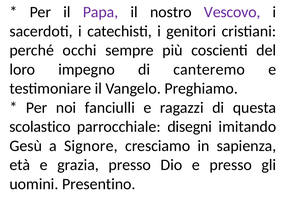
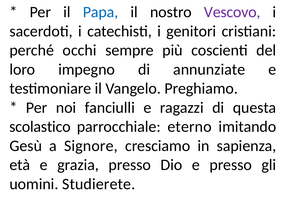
Papa colour: purple -> blue
canteremo: canteremo -> annunziate
disegni: disegni -> eterno
Presentino: Presentino -> Studierete
